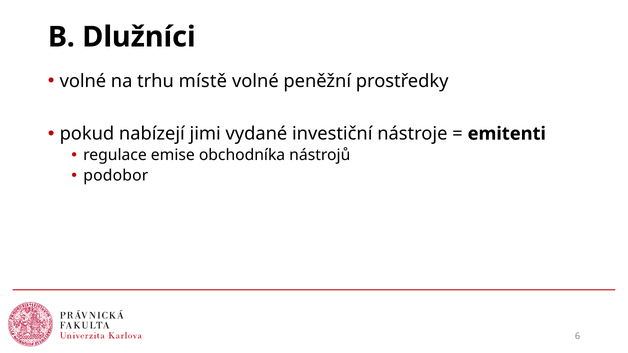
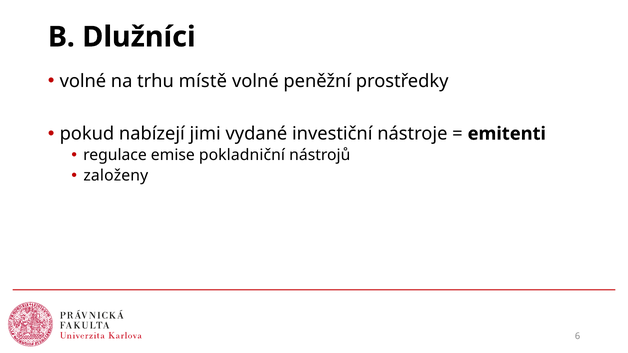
obchodníka: obchodníka -> pokladniční
podobor: podobor -> založeny
